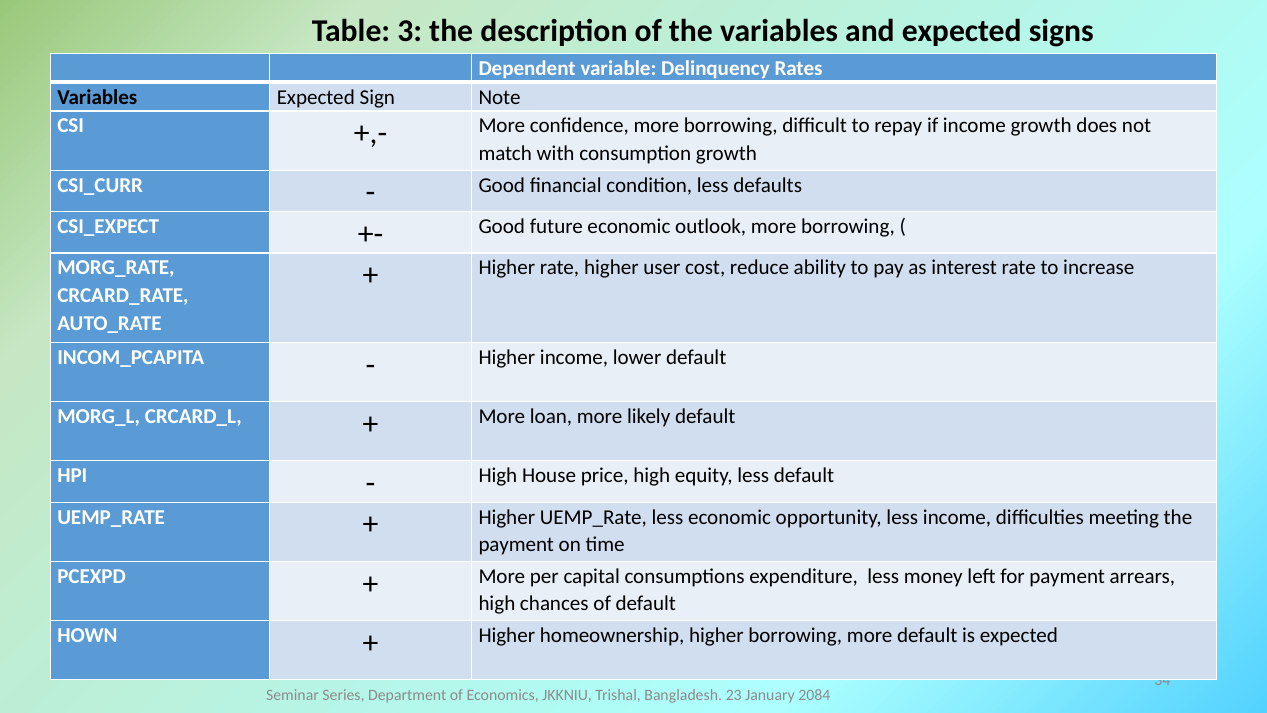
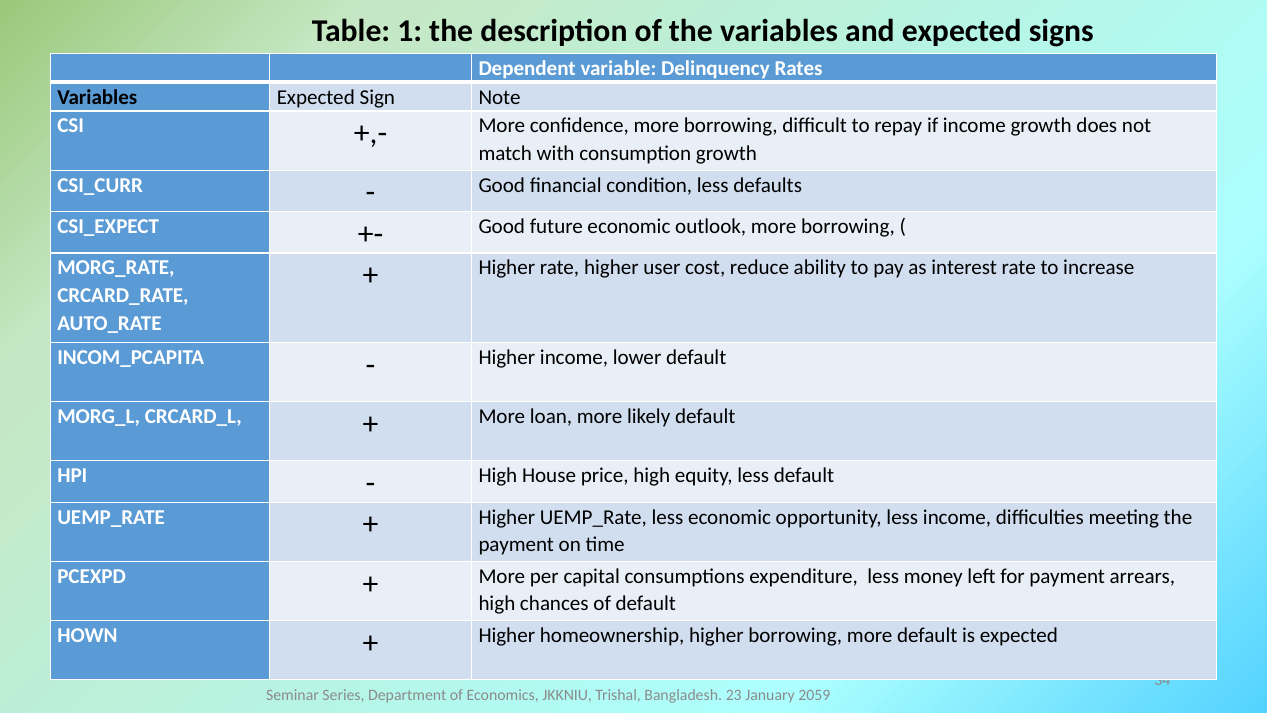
3: 3 -> 1
2084: 2084 -> 2059
